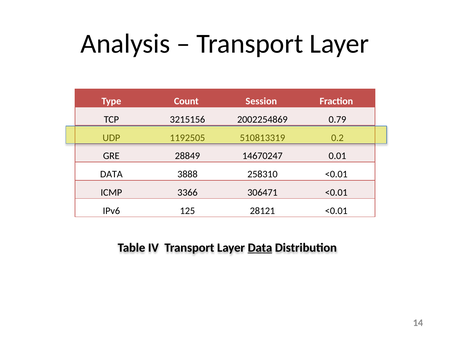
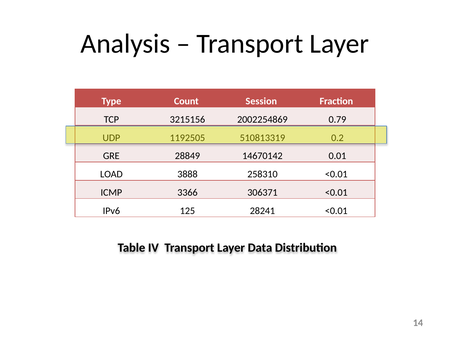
14670247: 14670247 -> 14670142
DATA at (111, 174): DATA -> LOAD
306471: 306471 -> 306371
28121: 28121 -> 28241
Data at (260, 247) underline: present -> none
